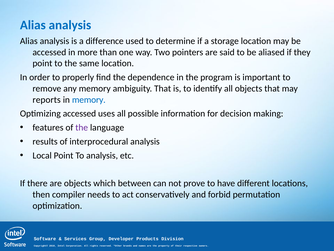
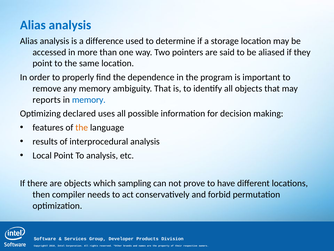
Optimizing accessed: accessed -> declared
the at (82, 127) colour: purple -> orange
between: between -> sampling
